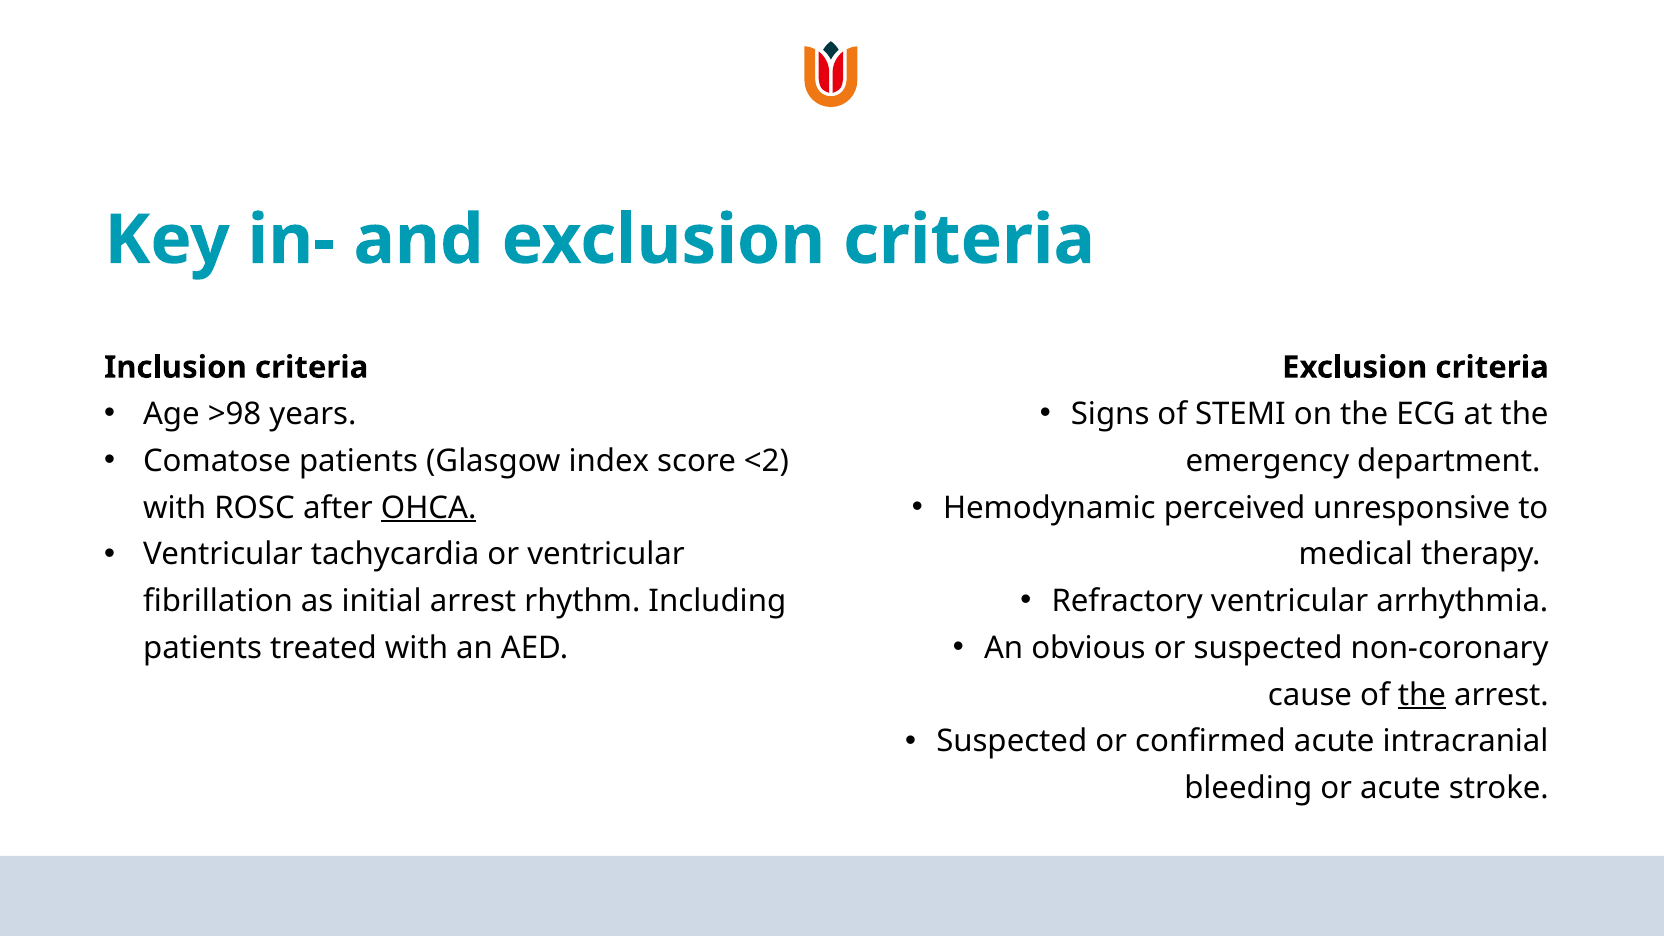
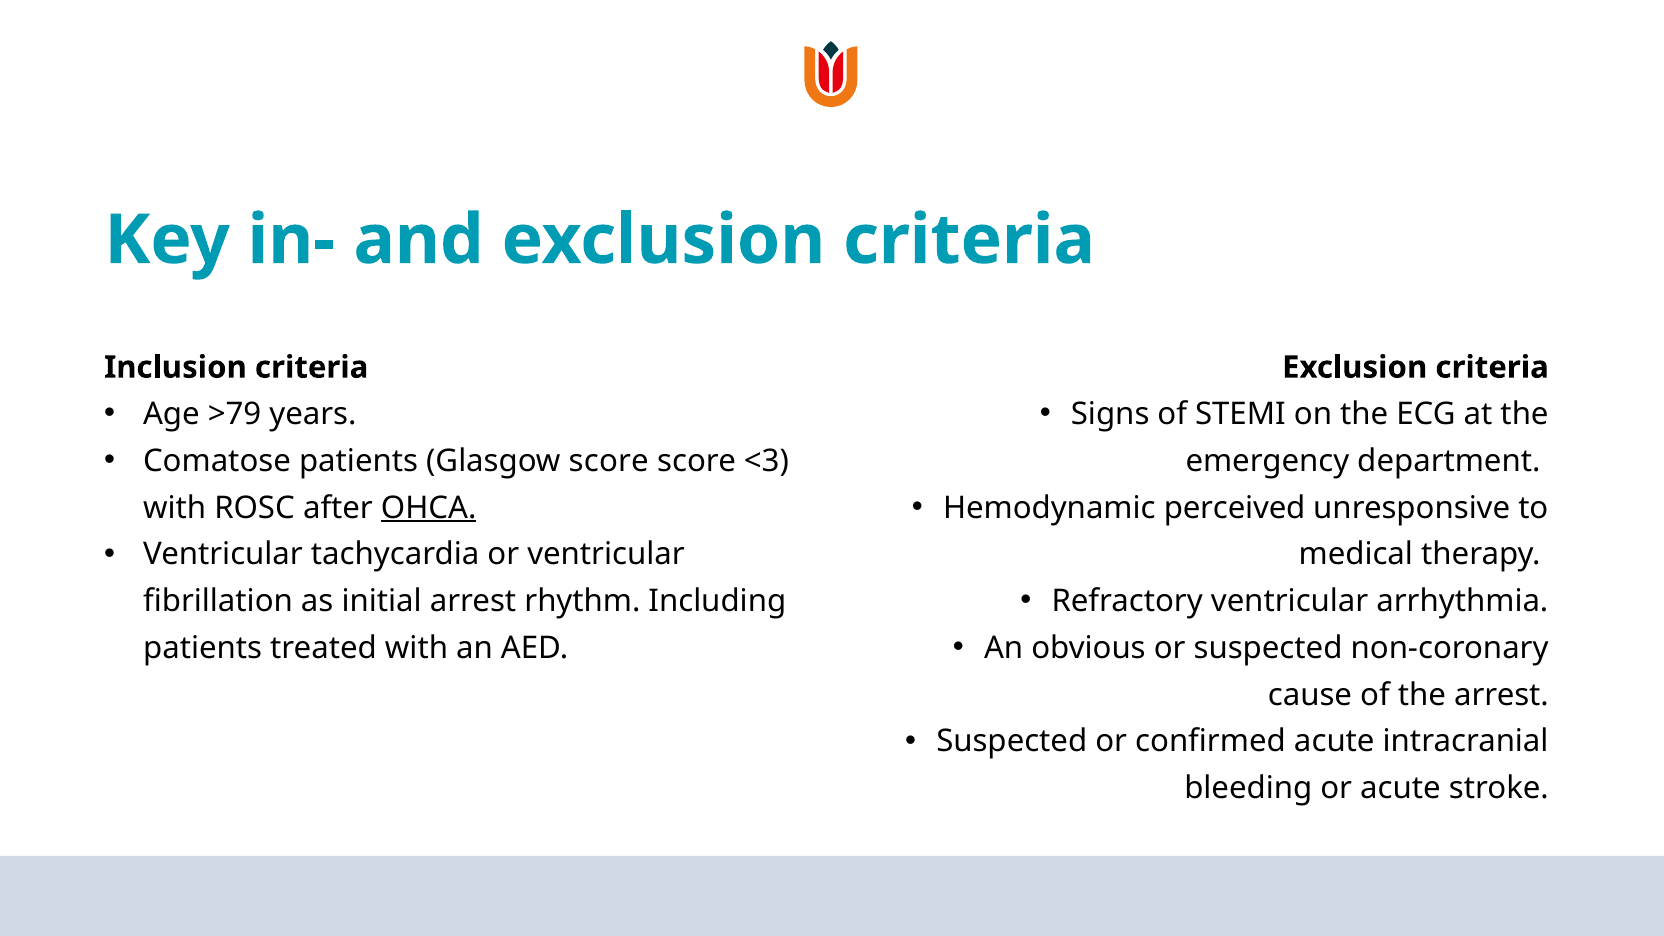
>98: >98 -> >79
Glasgow index: index -> score
<2: <2 -> <3
the at (1422, 695) underline: present -> none
